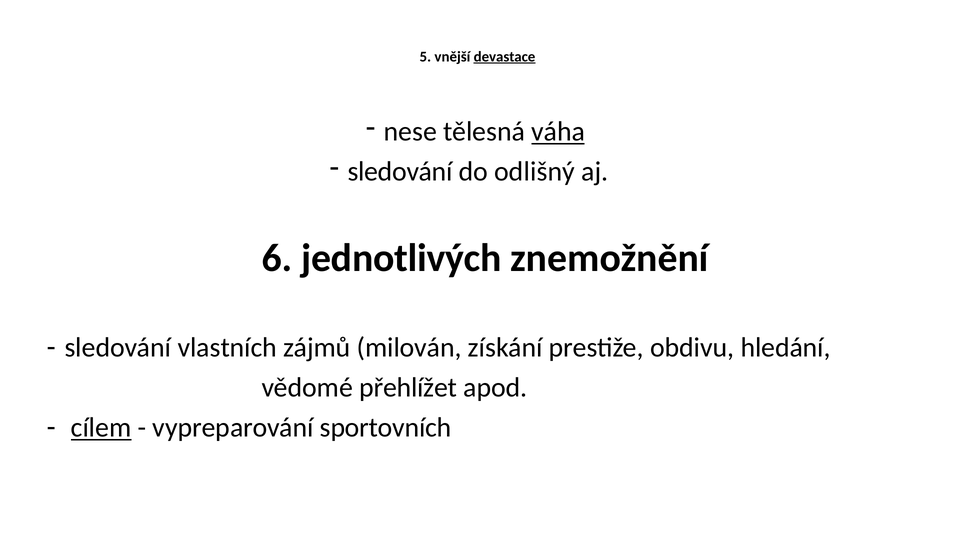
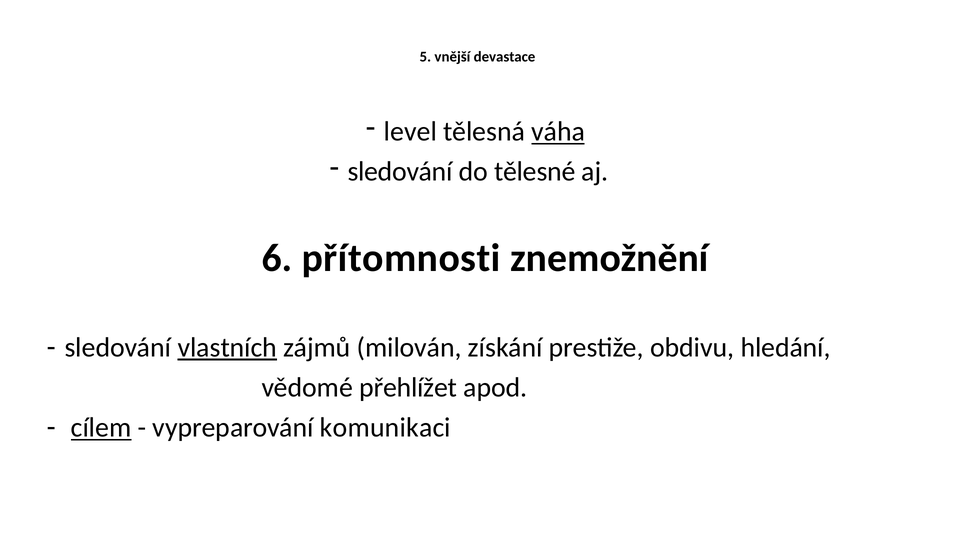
devastace underline: present -> none
nese: nese -> level
odlišný: odlišný -> tělesné
jednotlivých: jednotlivých -> přítomnosti
vlastních underline: none -> present
sportovních: sportovních -> komunikaci
